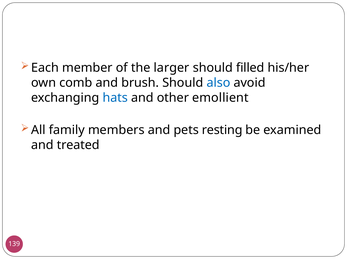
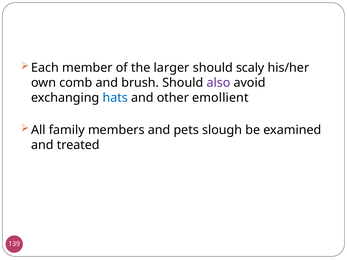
filled: filled -> scaly
also colour: blue -> purple
resting: resting -> slough
